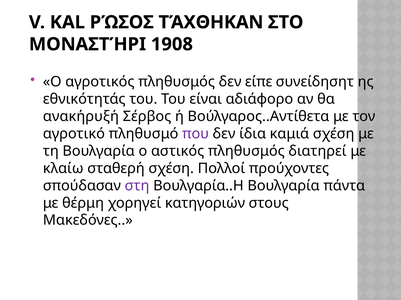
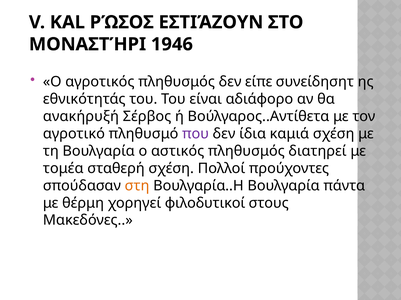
ΤΆΧΘΗΚΑΝ: ΤΆΧΘΗΚΑΝ -> ΕΣΤΙΆΖΟΥΝ
1908: 1908 -> 1946
κλαίω: κλαίω -> τομέα
στη colour: purple -> orange
κατηγοριών: κατηγοριών -> φιλοδυτικοί
